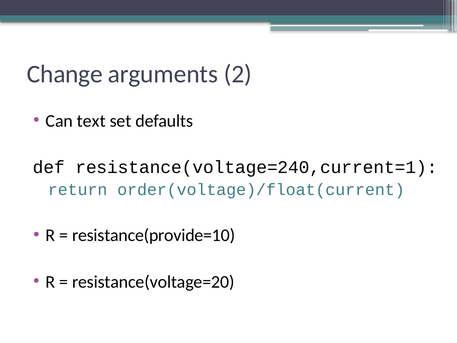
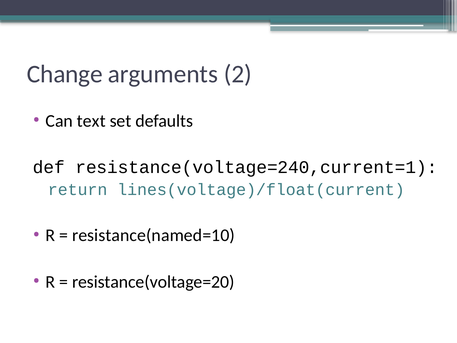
order(voltage)/float(current: order(voltage)/float(current -> lines(voltage)/float(current
resistance(provide=10: resistance(provide=10 -> resistance(named=10
